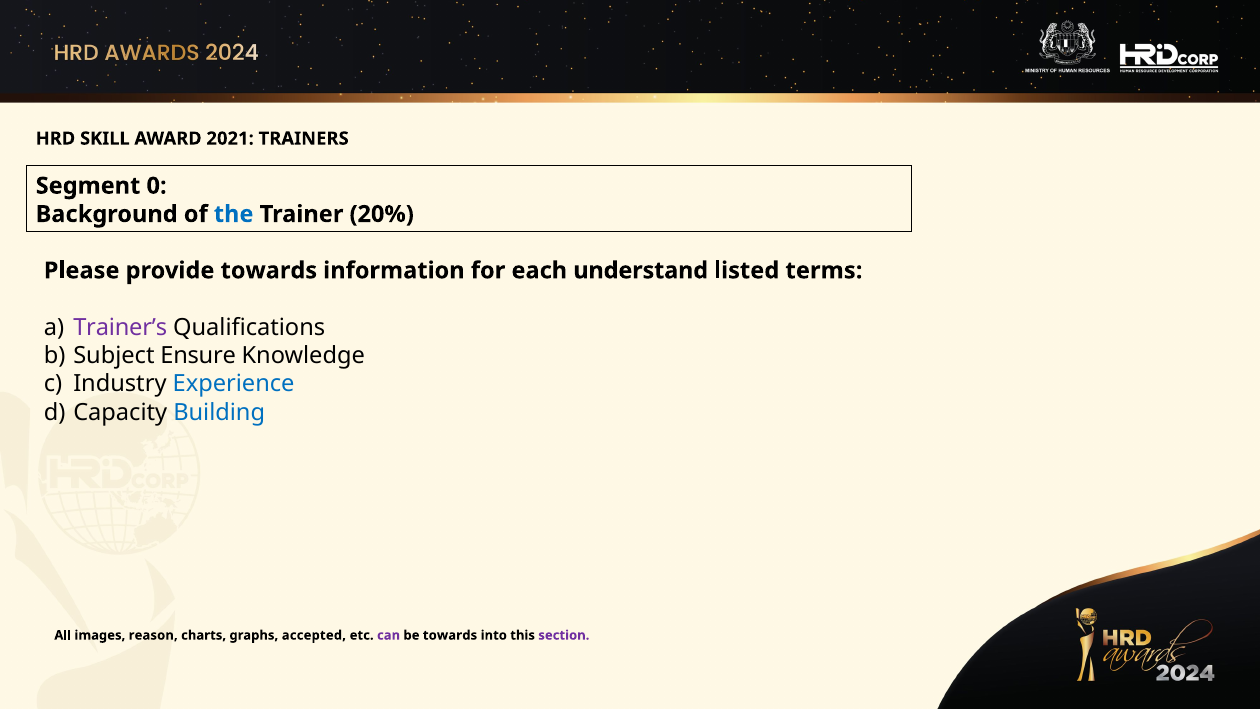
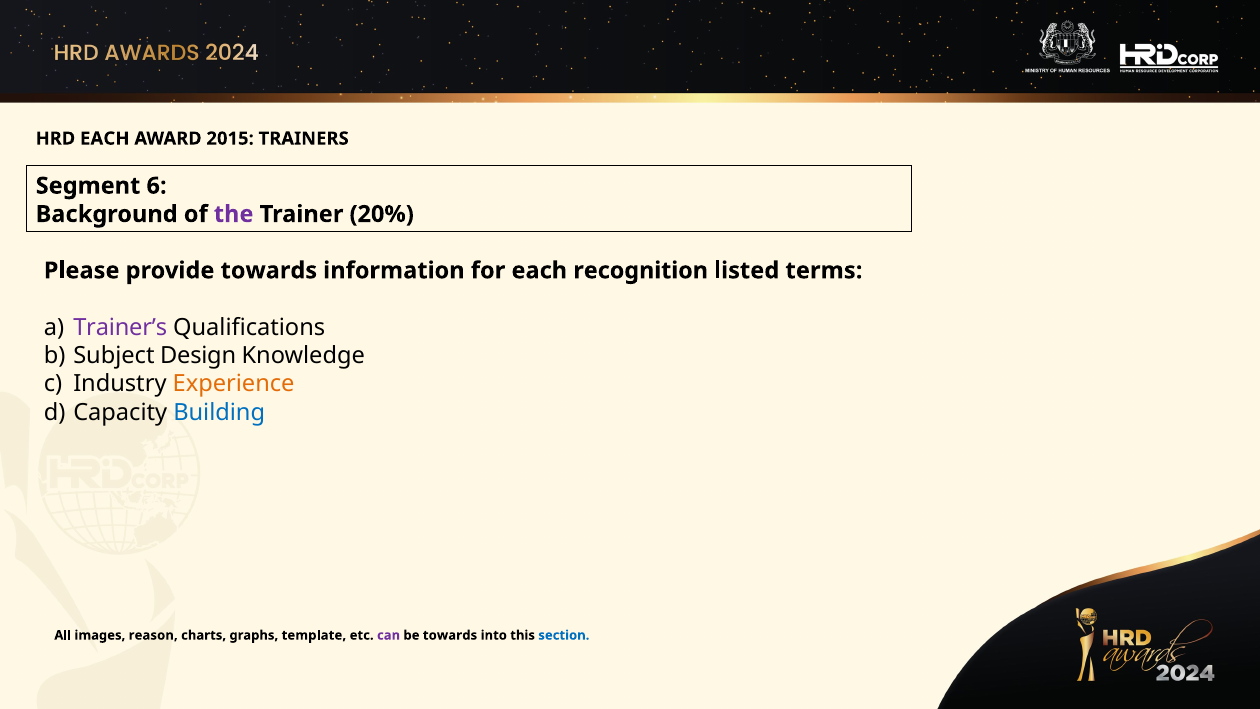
HRD SKILL: SKILL -> EACH
2021: 2021 -> 2015
0: 0 -> 6
the colour: blue -> purple
understand: understand -> recognition
Ensure: Ensure -> Design
Experience colour: blue -> orange
accepted: accepted -> template
section colour: purple -> blue
